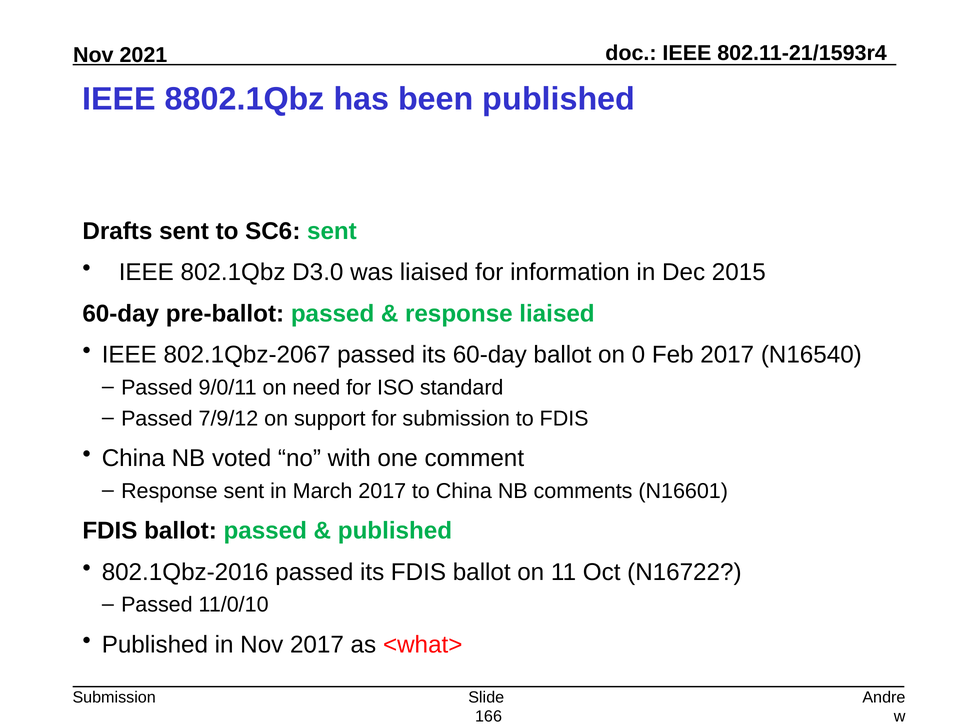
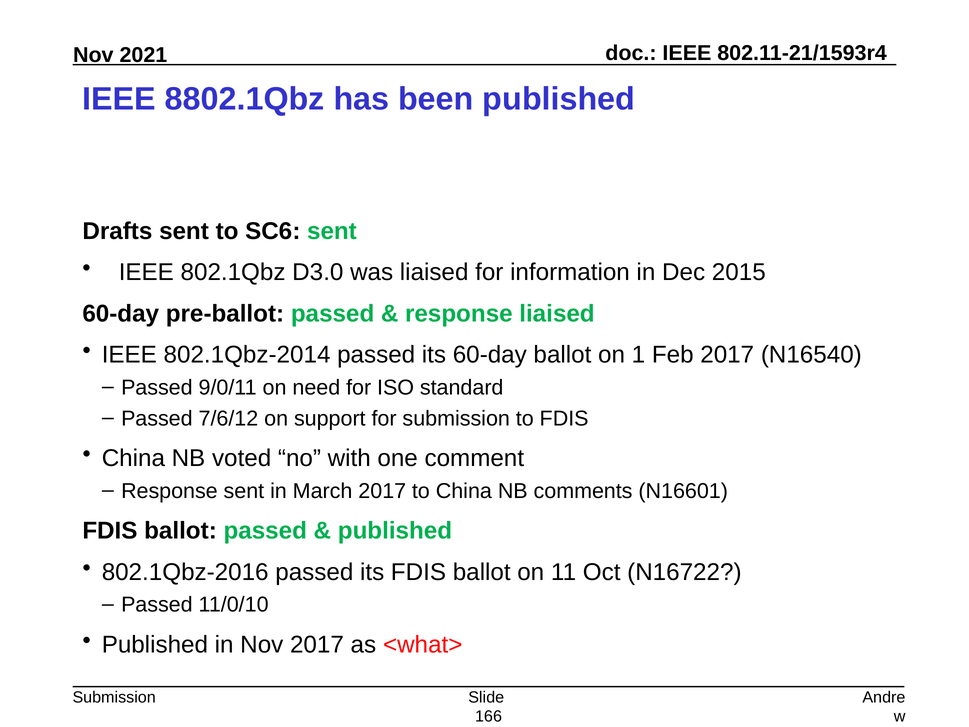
802.1Qbz-2067: 802.1Qbz-2067 -> 802.1Qbz-2014
0: 0 -> 1
7/9/12: 7/9/12 -> 7/6/12
